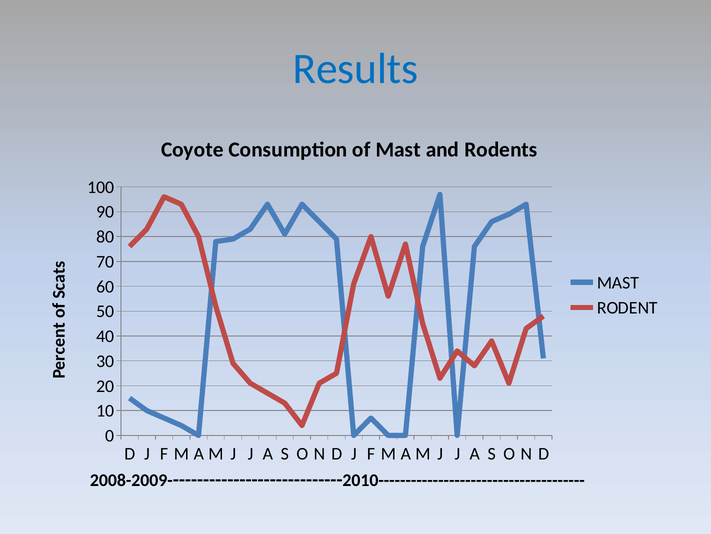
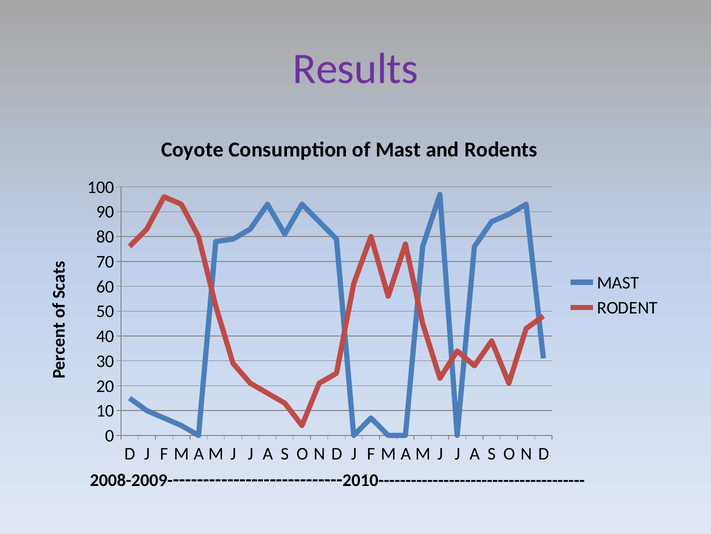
Results colour: blue -> purple
